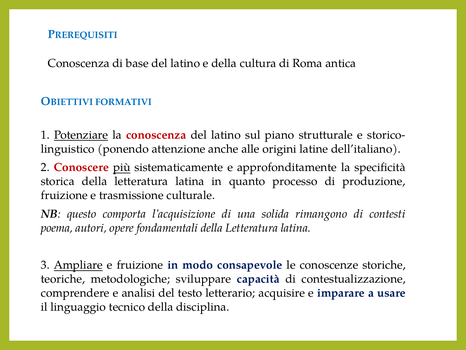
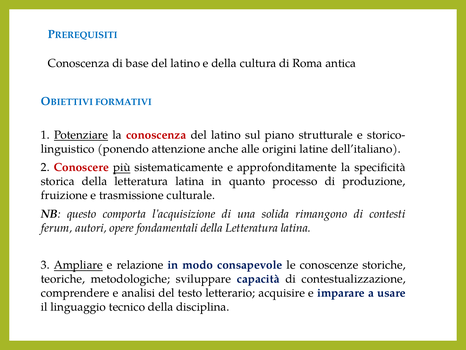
poema: poema -> ferum
e fruizione: fruizione -> relazione
